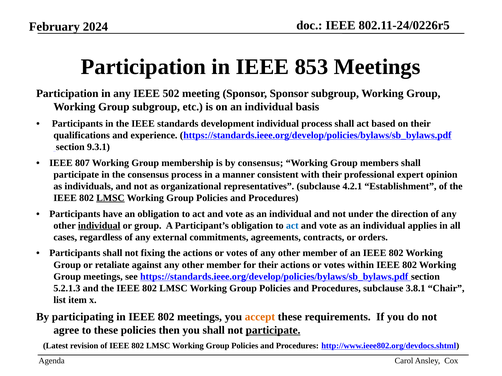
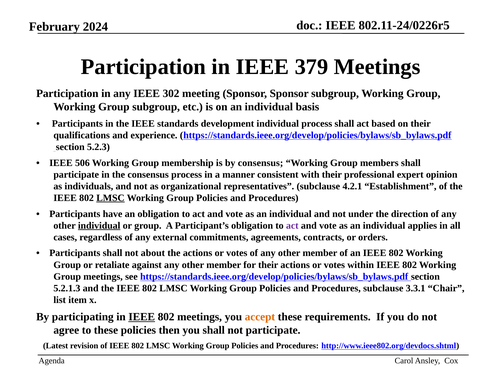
853: 853 -> 379
502: 502 -> 302
9.3.1: 9.3.1 -> 5.2.3
807: 807 -> 506
act at (292, 226) colour: blue -> purple
fixing: fixing -> about
3.8.1: 3.8.1 -> 3.3.1
IEEE at (142, 317) underline: none -> present
participate at (273, 331) underline: present -> none
